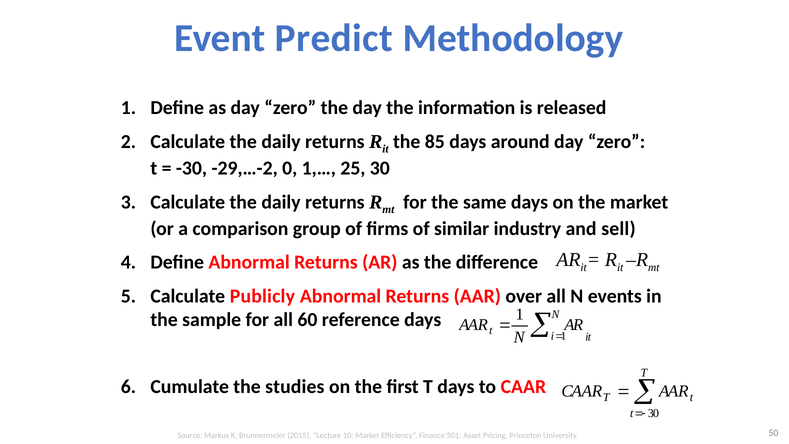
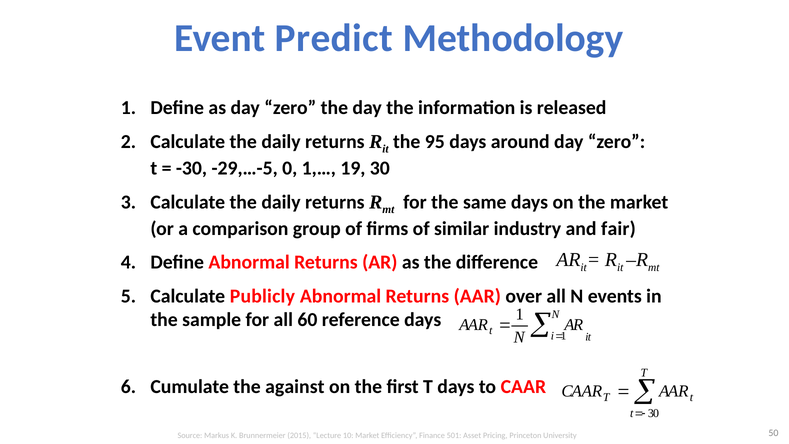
85: 85 -> 95
-29,…-2: -29,…-2 -> -29,…-5
25: 25 -> 19
sell: sell -> fair
studies: studies -> against
